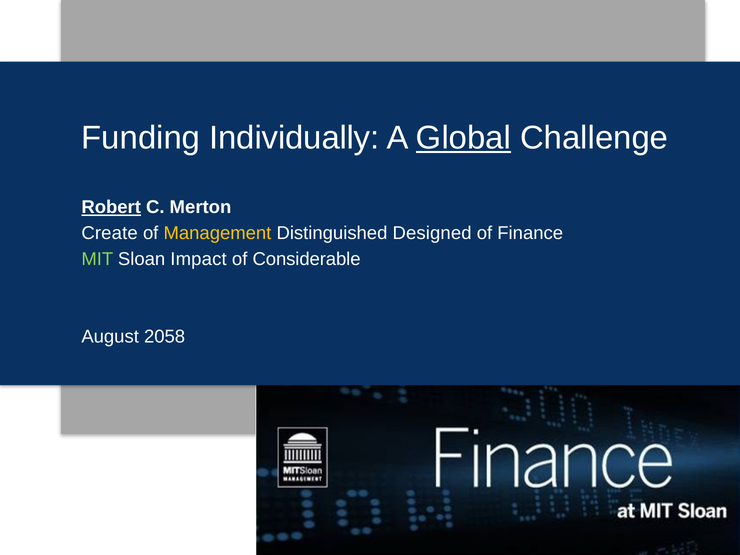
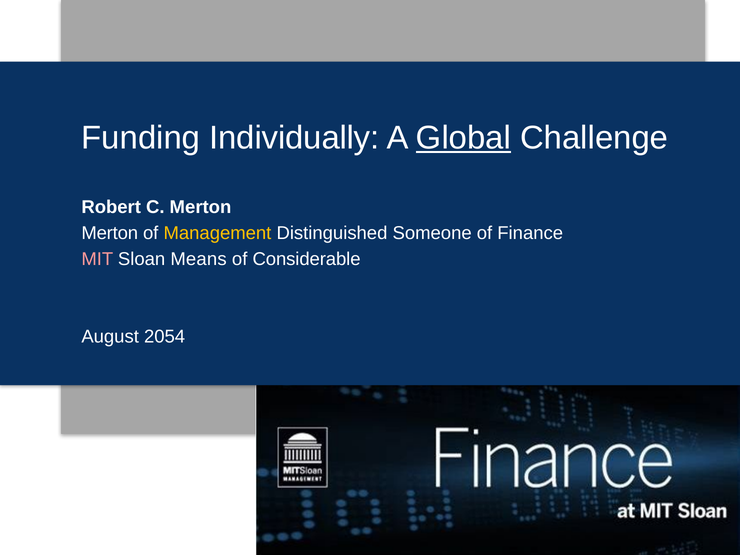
Robert underline: present -> none
Create at (110, 233): Create -> Merton
Designed: Designed -> Someone
MIT colour: light green -> pink
Impact: Impact -> Means
2058: 2058 -> 2054
